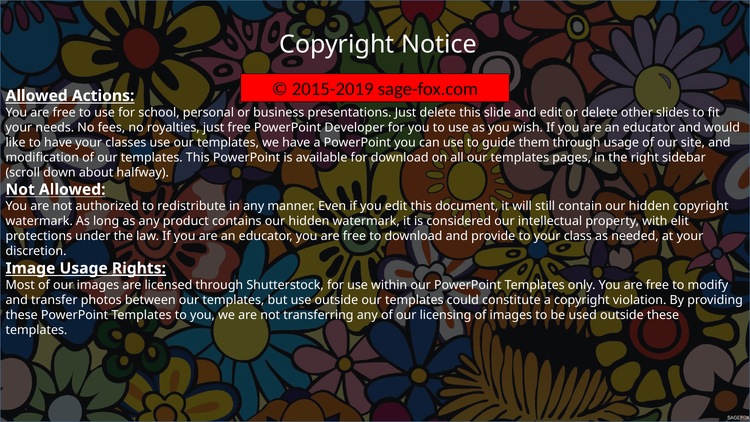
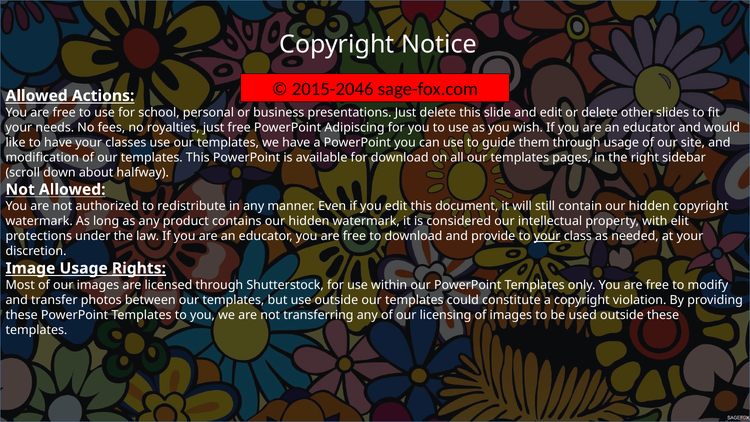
2015-2019: 2015-2019 -> 2015-2046
Developer: Developer -> Adipiscing
your at (547, 236) underline: none -> present
